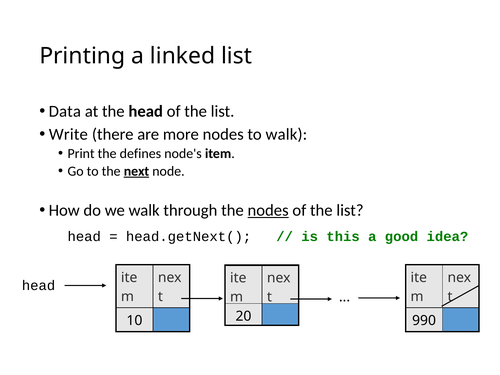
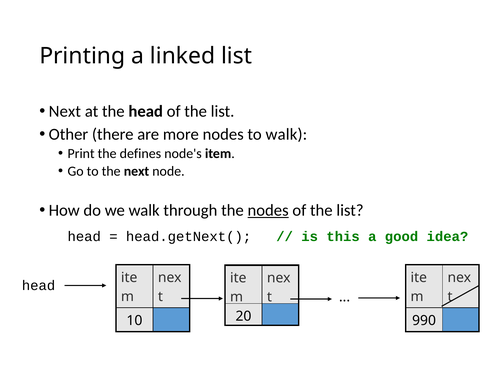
Data at (65, 111): Data -> Next
Write: Write -> Other
next at (136, 171) underline: present -> none
